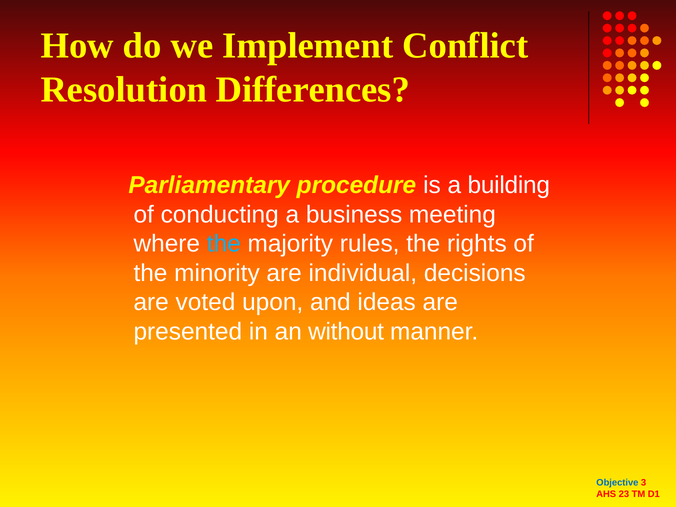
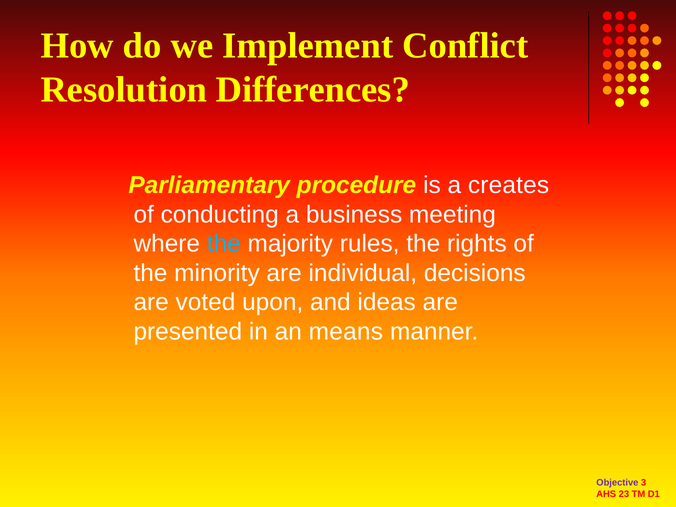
building: building -> creates
without: without -> means
Objective colour: blue -> purple
